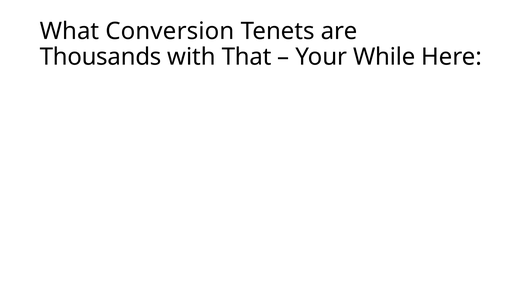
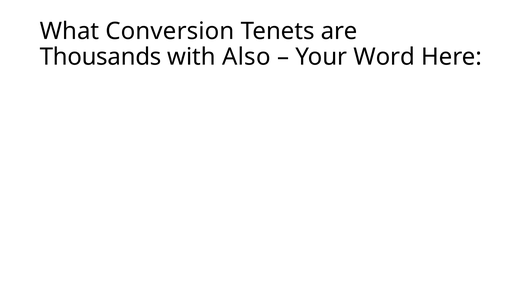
That: That -> Also
While: While -> Word
